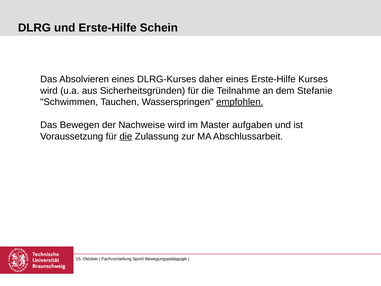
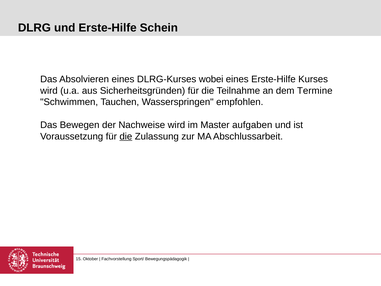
daher: daher -> wobei
Stefanie: Stefanie -> Termine
empfohlen underline: present -> none
